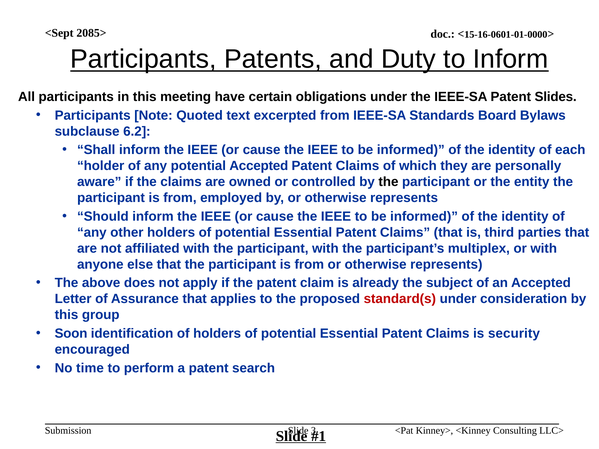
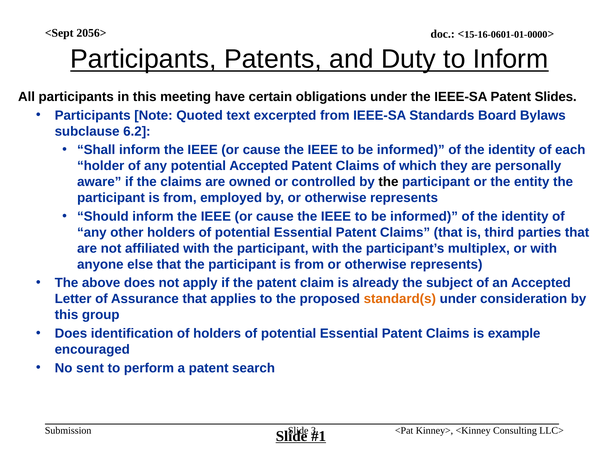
2085>: 2085> -> 2056>
standard(s colour: red -> orange
Soon at (71, 334): Soon -> Does
security: security -> example
time: time -> sent
